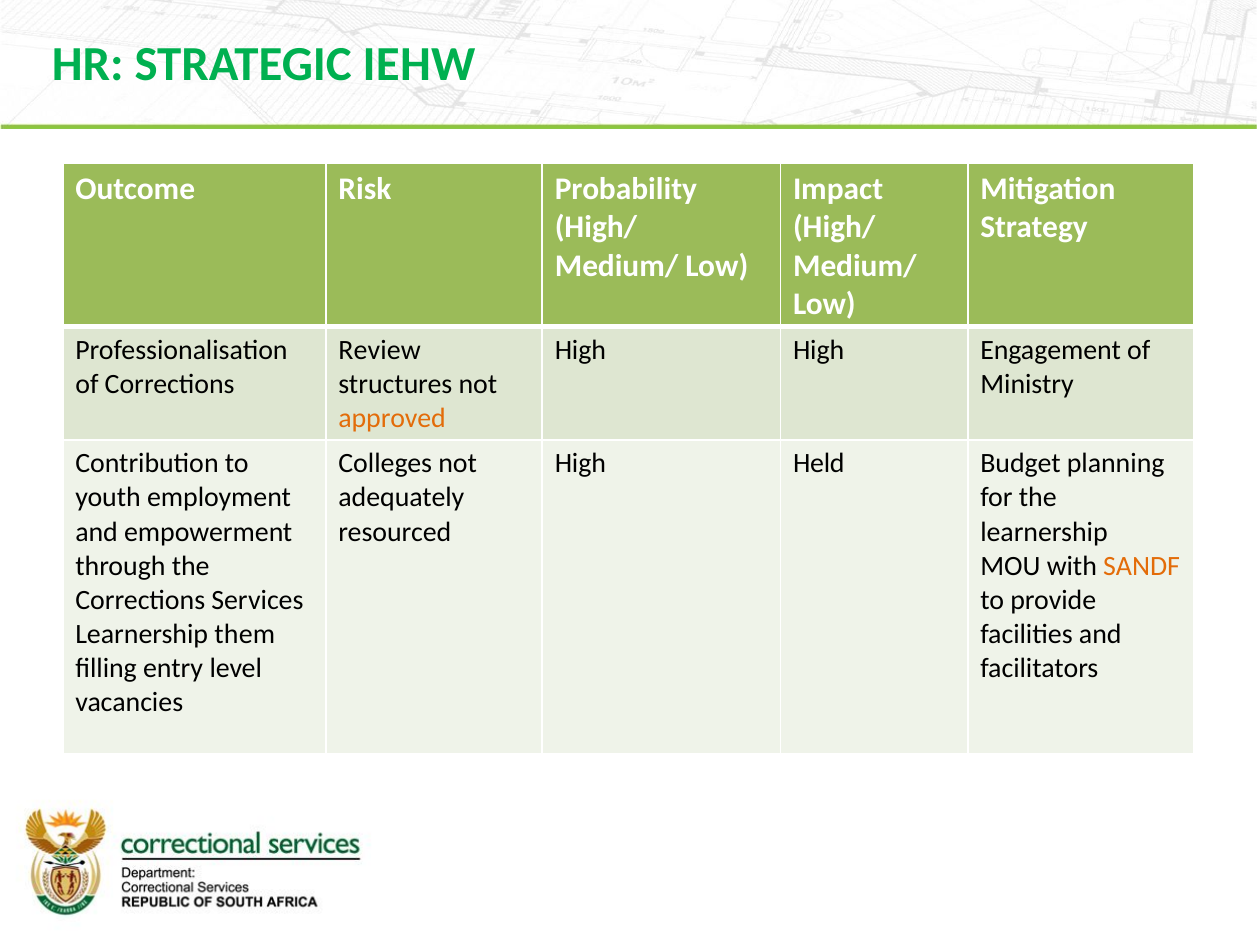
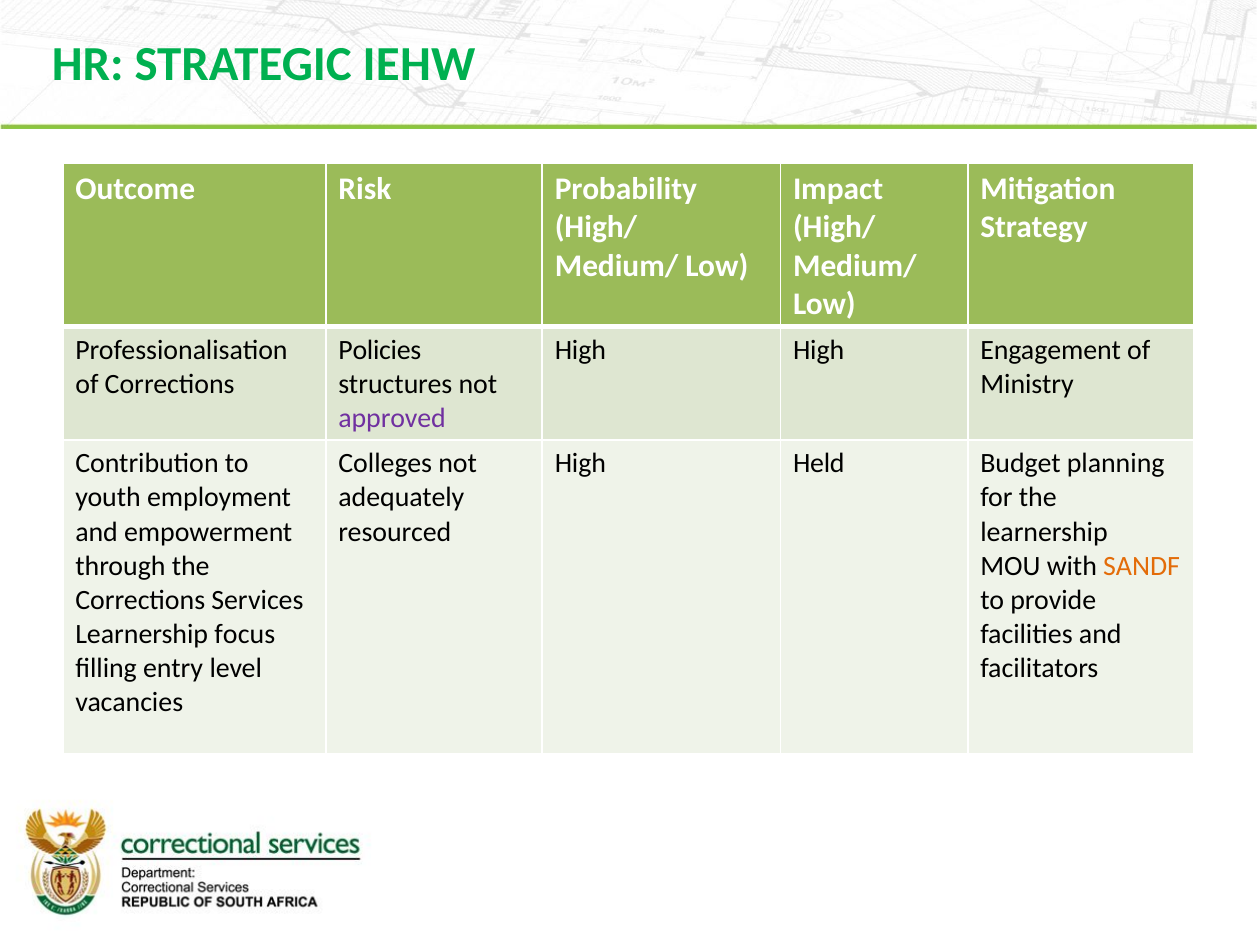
Review: Review -> Policies
approved colour: orange -> purple
them: them -> focus
